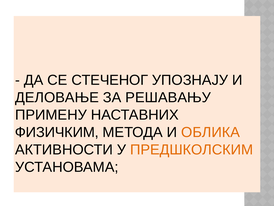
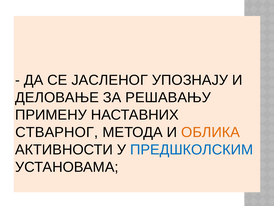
СТЕЧЕНОГ: СТЕЧЕНОГ -> ЈАСЛЕНОГ
ФИЗИЧКИМ: ФИЗИЧКИМ -> СТВАРНОГ
ПРЕДШКОЛСКИМ colour: orange -> blue
